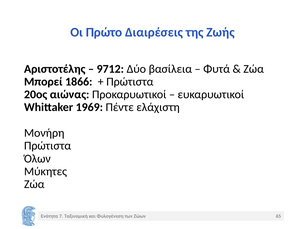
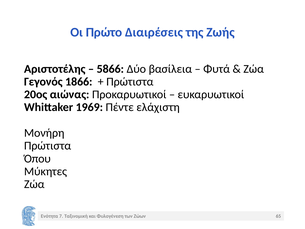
9712: 9712 -> 5866
Μπορεί: Μπορεί -> Γεγονός
Όλων: Όλων -> Όπου
